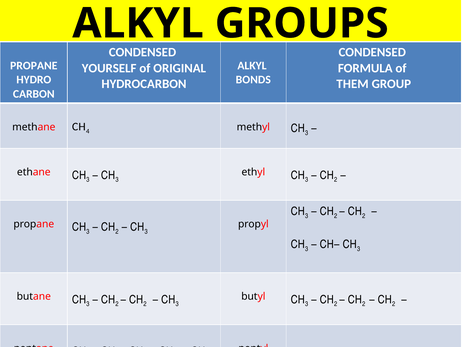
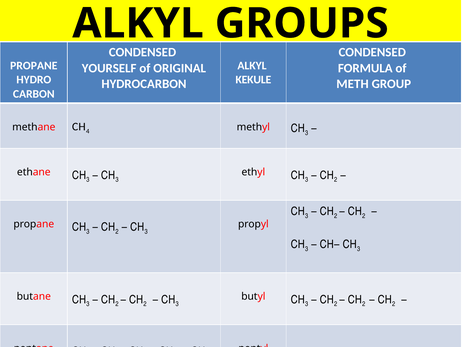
BONDS: BONDS -> KEKULE
THEM: THEM -> METH
